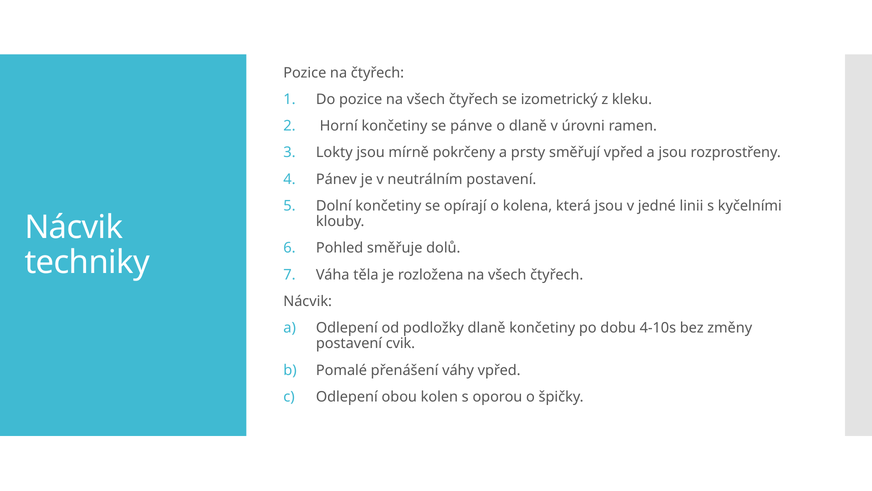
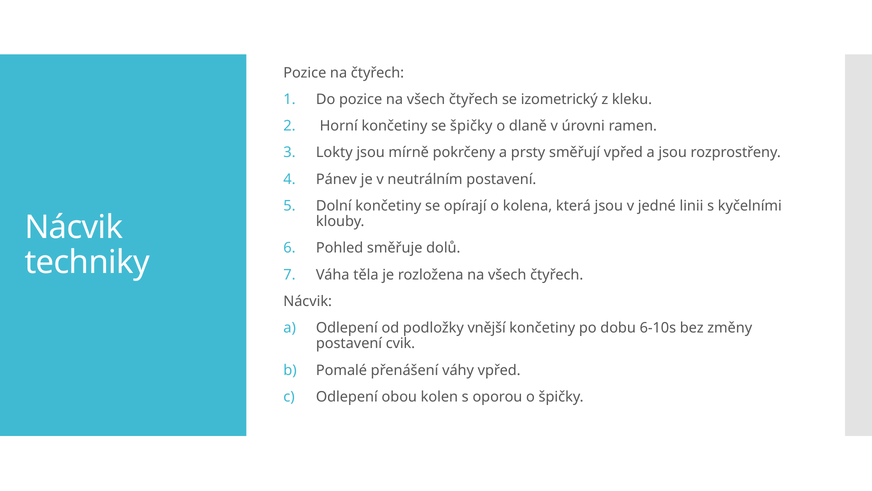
se pánve: pánve -> špičky
podložky dlaně: dlaně -> vnější
4-10s: 4-10s -> 6-10s
